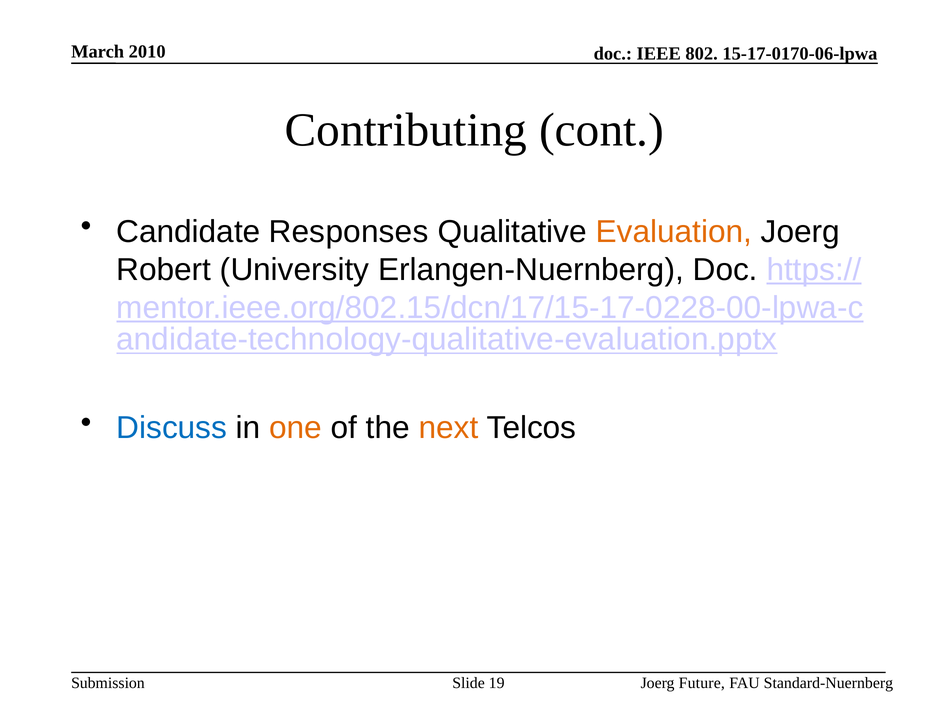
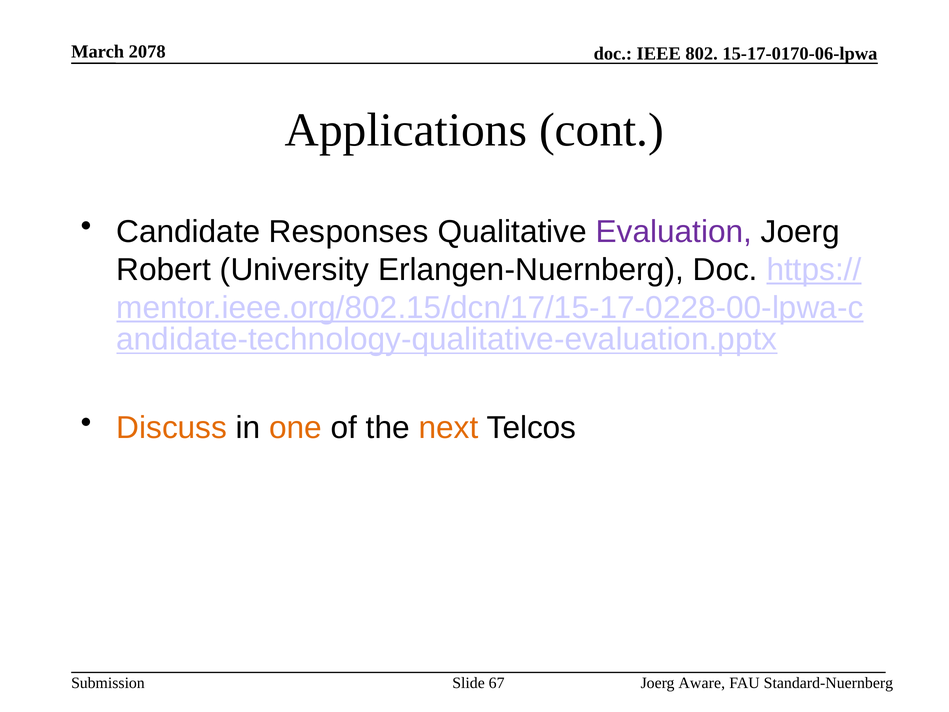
2010: 2010 -> 2078
Contributing: Contributing -> Applications
Evaluation colour: orange -> purple
Discuss colour: blue -> orange
19: 19 -> 67
Future: Future -> Aware
